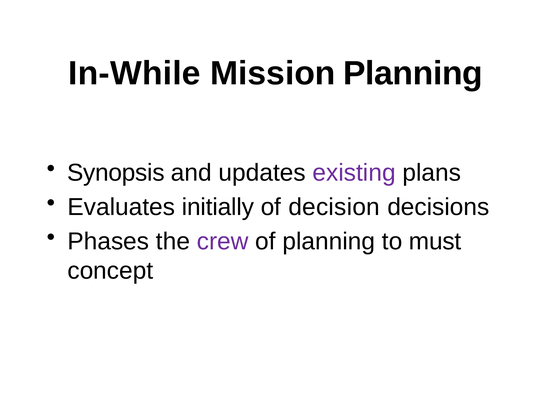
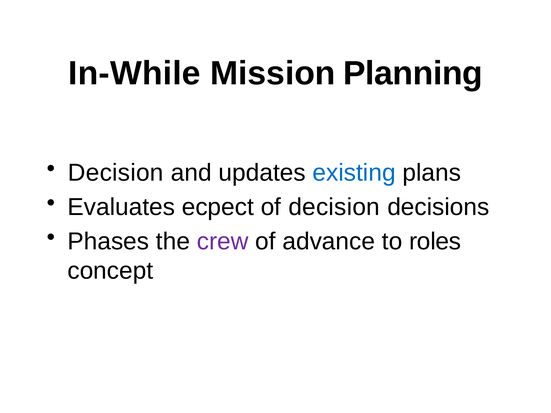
Synopsis at (116, 173): Synopsis -> Decision
existing colour: purple -> blue
initially: initially -> ecpect
of planning: planning -> advance
must: must -> roles
